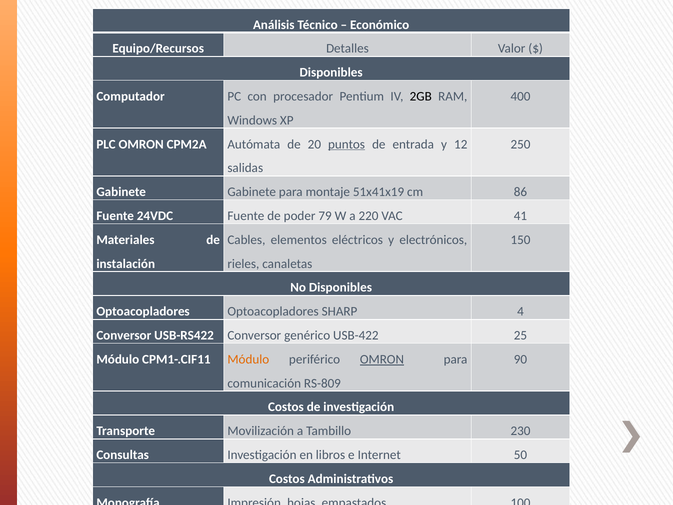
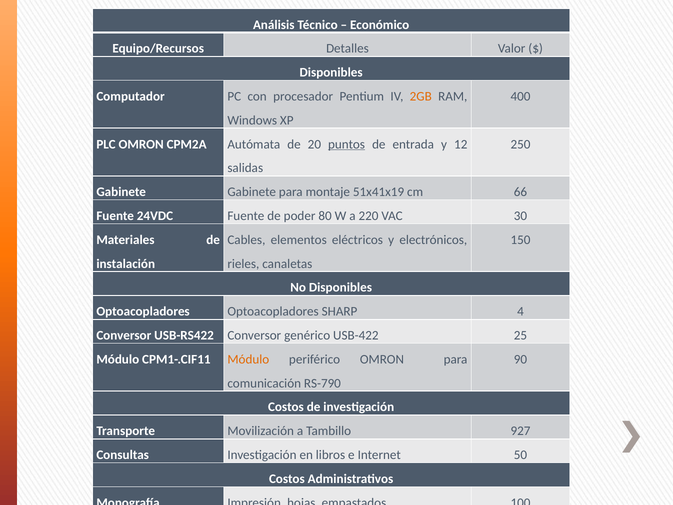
2GB colour: black -> orange
86: 86 -> 66
79: 79 -> 80
41: 41 -> 30
OMRON at (382, 359) underline: present -> none
RS-809: RS-809 -> RS-790
230: 230 -> 927
